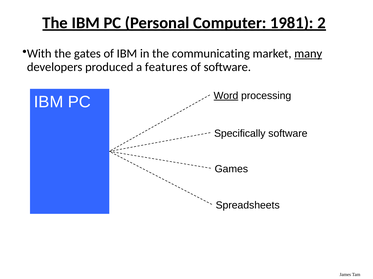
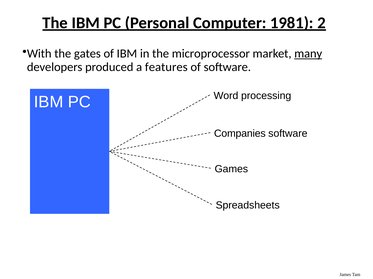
communicating: communicating -> microprocessor
Word underline: present -> none
Specifically: Specifically -> Companies
